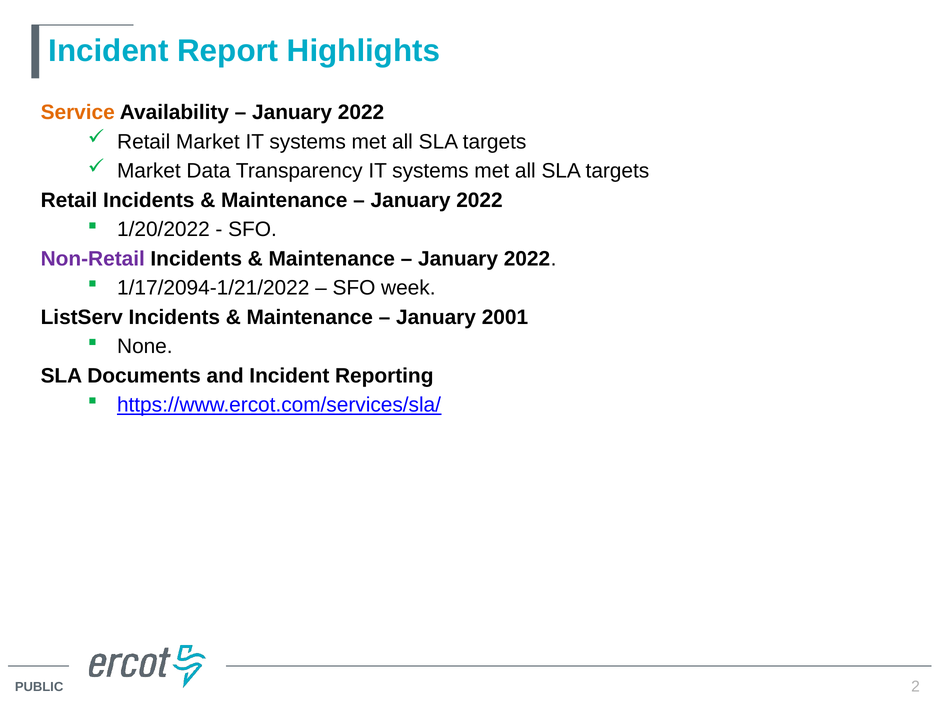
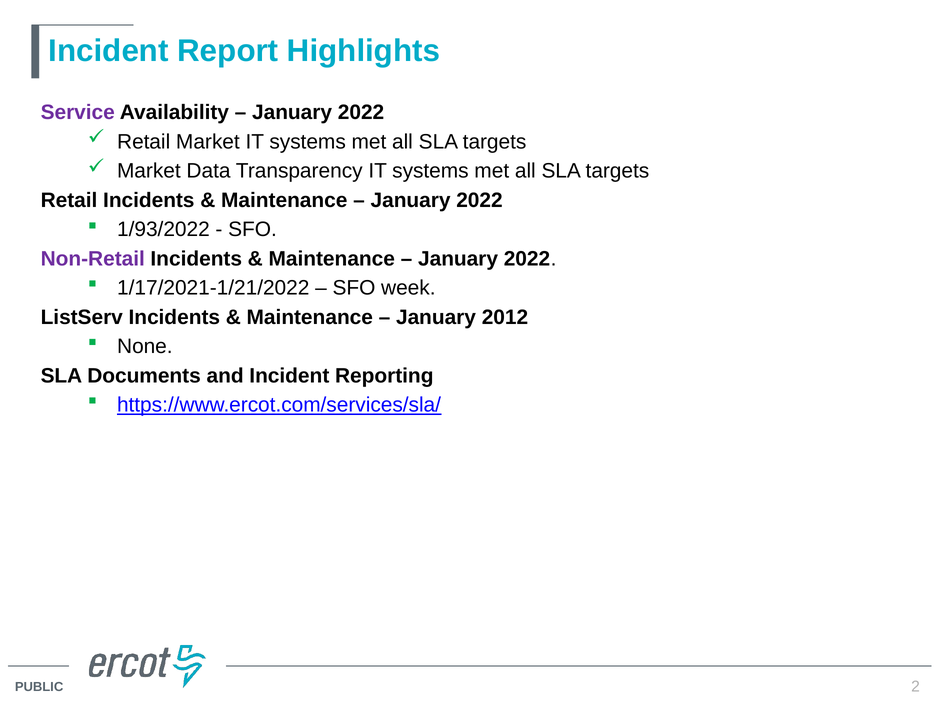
Service colour: orange -> purple
1/20/2022: 1/20/2022 -> 1/93/2022
1/17/2094-1/21/2022: 1/17/2094-1/21/2022 -> 1/17/2021-1/21/2022
2001: 2001 -> 2012
